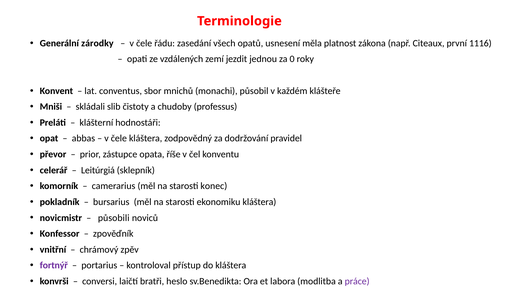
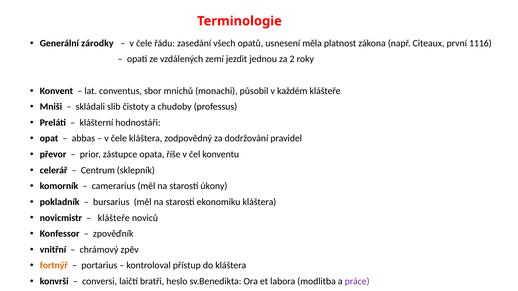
0: 0 -> 2
Leitúrgiá: Leitúrgiá -> Centrum
konec: konec -> úkony
působili at (114, 218): působili -> klášteře
fortnýř colour: purple -> orange
